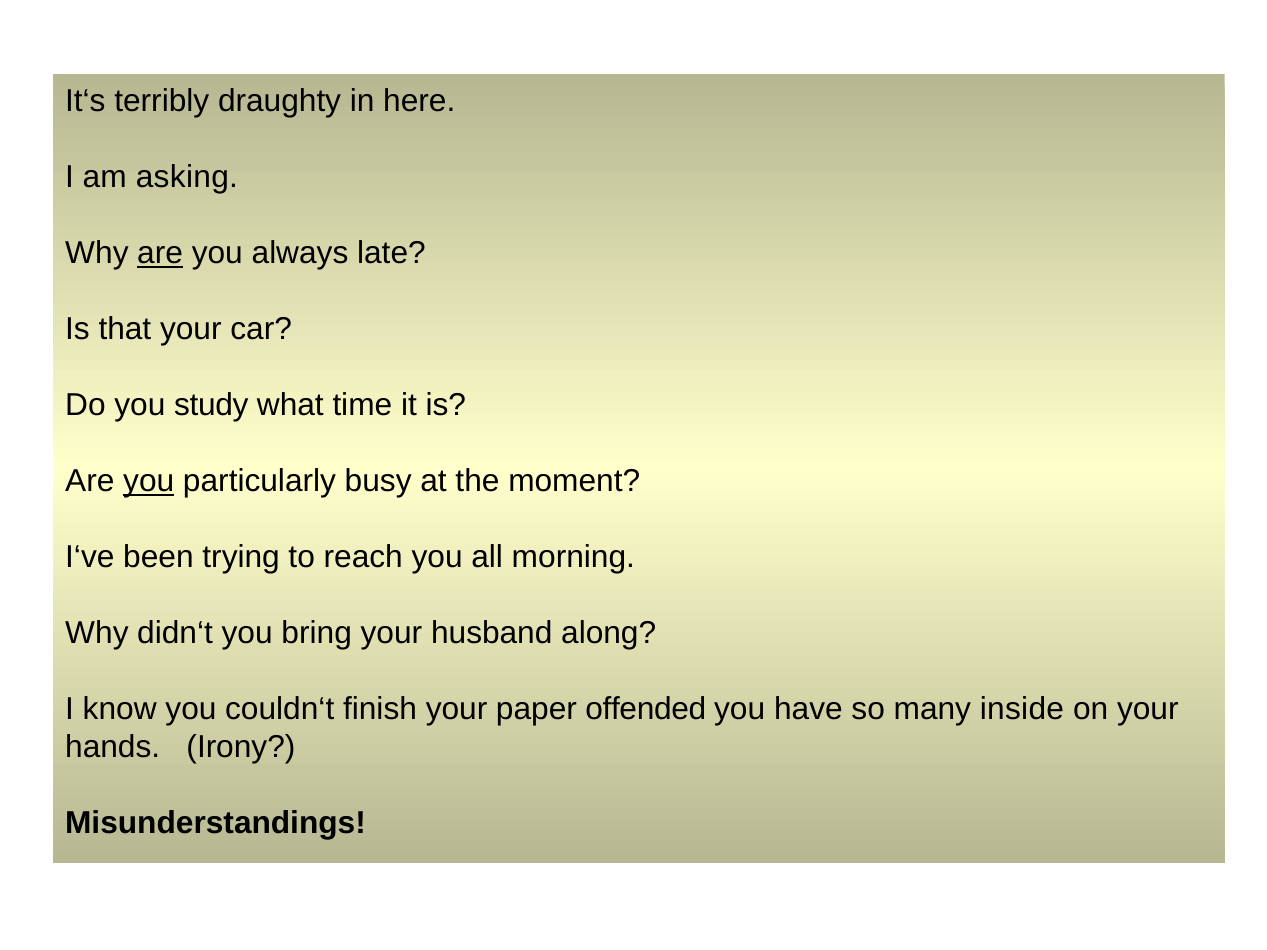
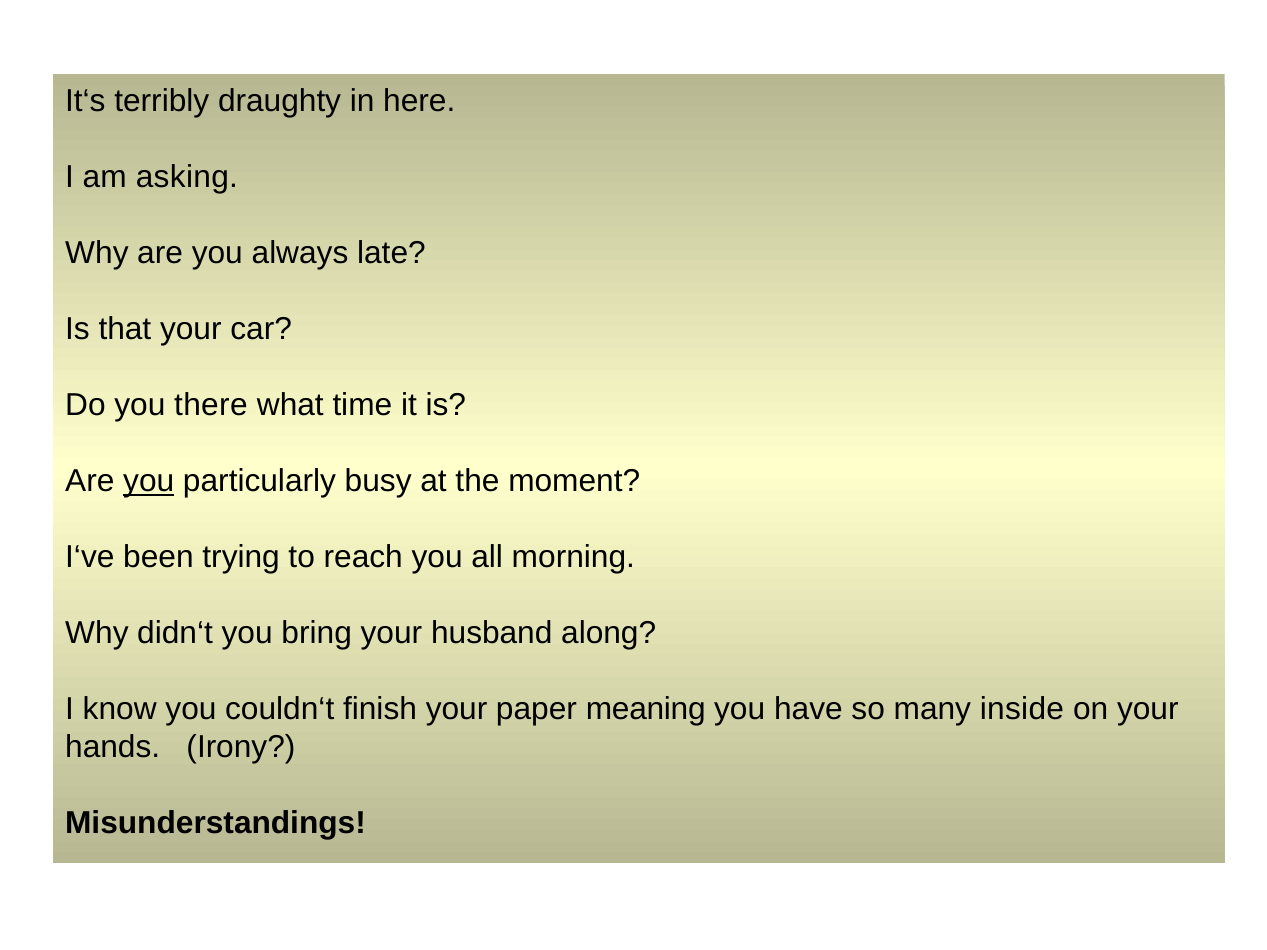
are at (160, 253) underline: present -> none
study: study -> there
offended: offended -> meaning
